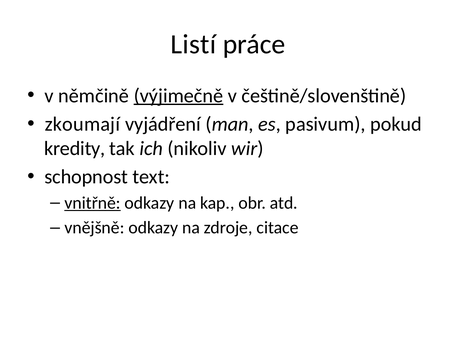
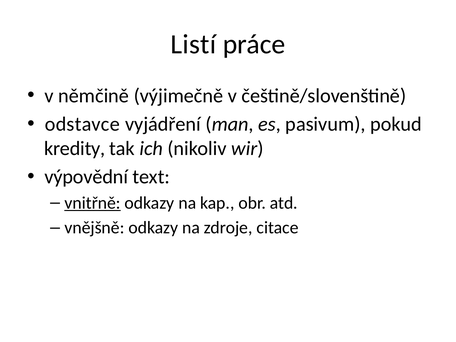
výjimečně underline: present -> none
zkoumají: zkoumají -> odstavce
schopnost: schopnost -> výpovědní
